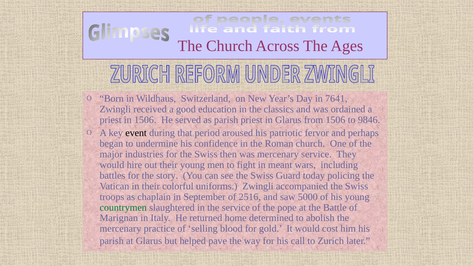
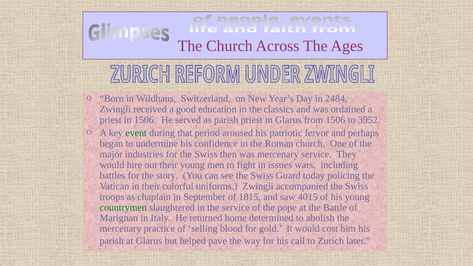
7641: 7641 -> 2484
9846: 9846 -> 3952
event colour: black -> green
meant: meant -> issues
2516: 2516 -> 1815
5000: 5000 -> 4015
